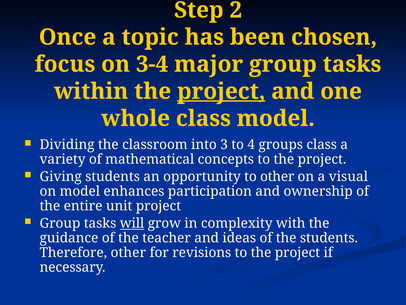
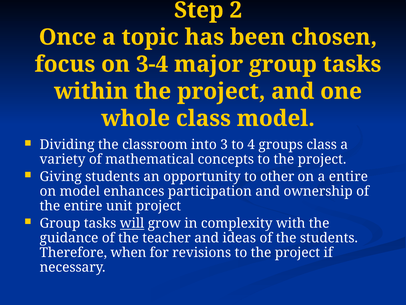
project at (221, 91) underline: present -> none
a visual: visual -> entire
Therefore other: other -> when
